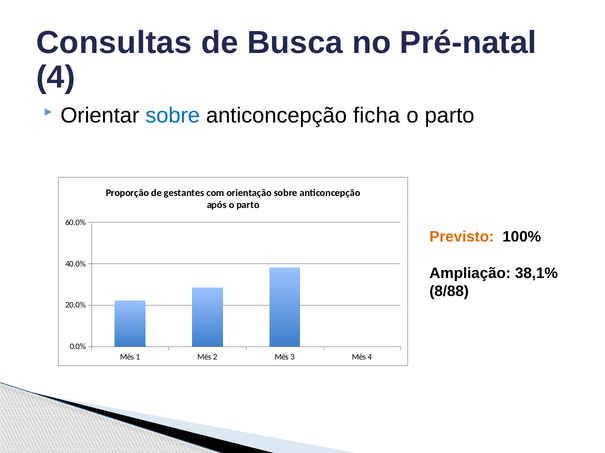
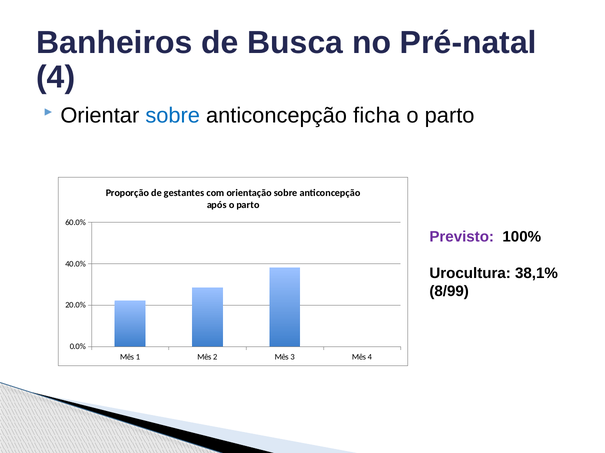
Consultas: Consultas -> Banheiros
Previsto colour: orange -> purple
Ampliação: Ampliação -> Urocultura
8/88: 8/88 -> 8/99
